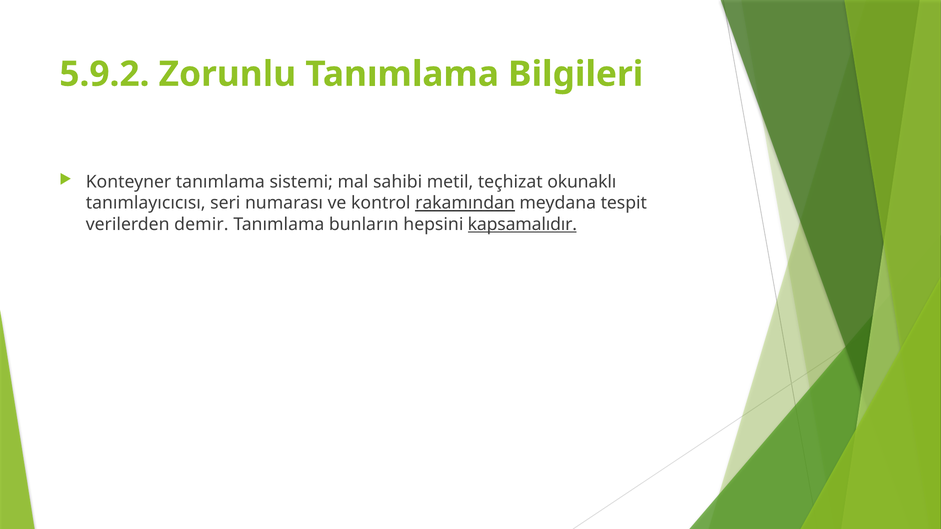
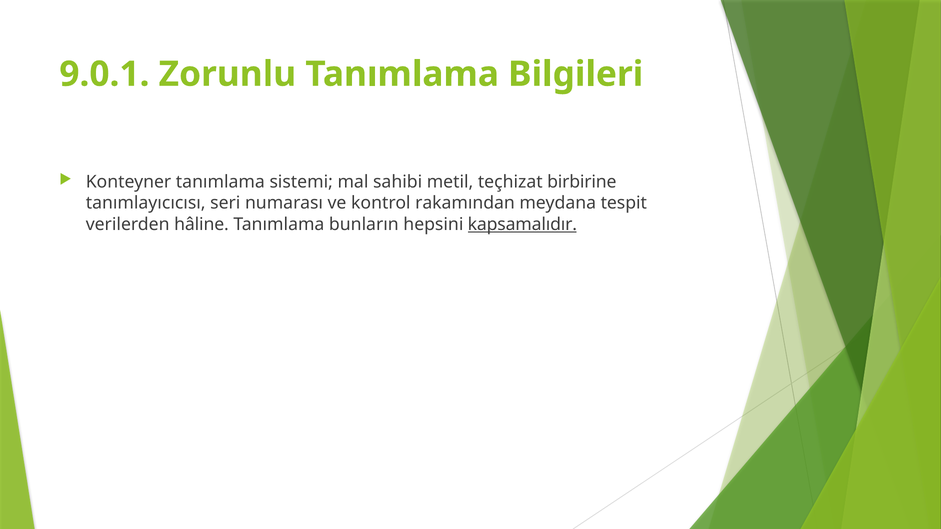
5.9.2: 5.9.2 -> 9.0.1
okunaklı: okunaklı -> birbirine
rakamından underline: present -> none
demir: demir -> hâline
